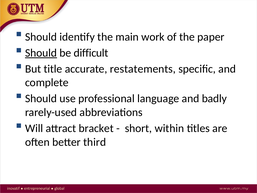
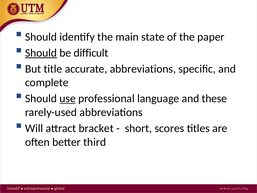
work: work -> state
accurate restatements: restatements -> abbreviations
use underline: none -> present
badly: badly -> these
within: within -> scores
